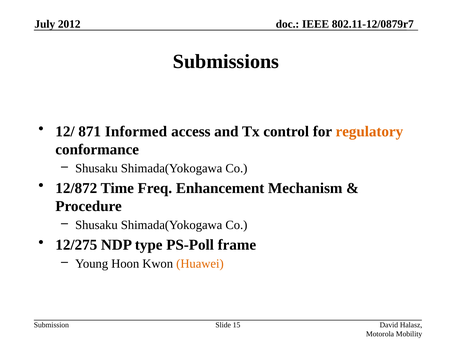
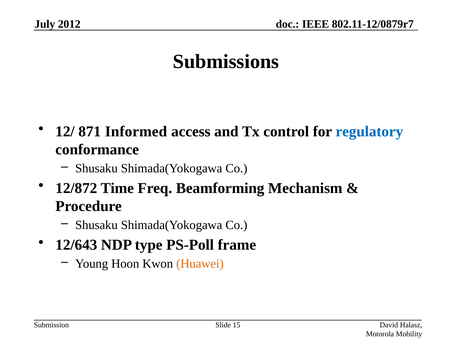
regulatory colour: orange -> blue
Enhancement: Enhancement -> Beamforming
12/275: 12/275 -> 12/643
